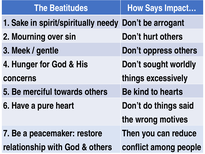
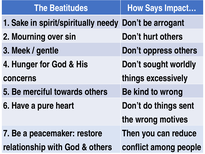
to hearts: hearts -> wrong
said: said -> sent
